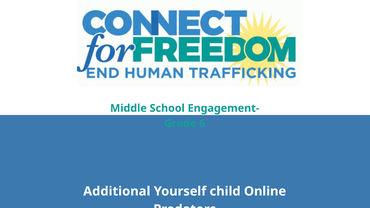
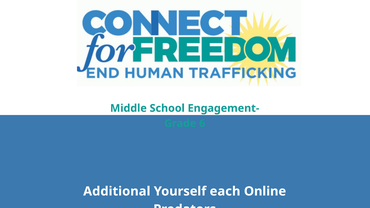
child: child -> each
